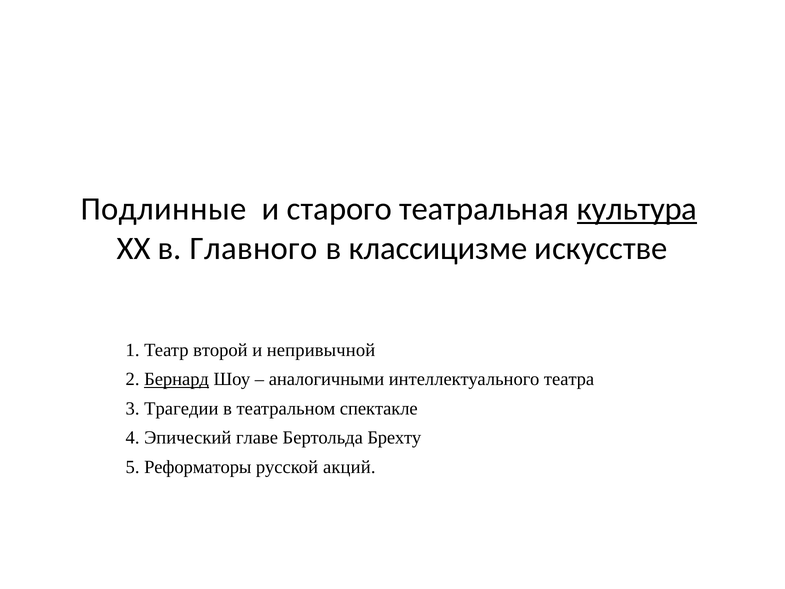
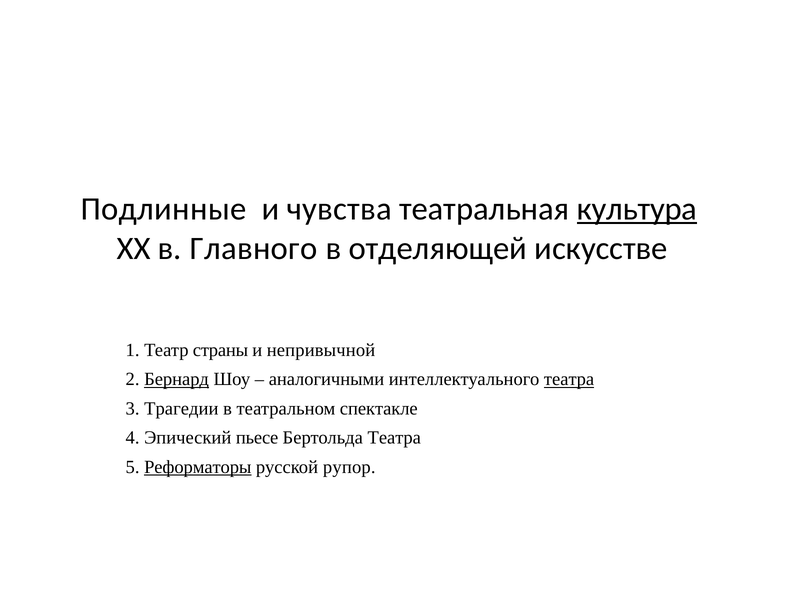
старого: старого -> чувства
классицизме: классицизме -> отделяющей
второй: второй -> страны
театра at (569, 379) underline: none -> present
главе: главе -> пьесе
Бертольда Брехту: Брехту -> Театра
Реформаторы underline: none -> present
акций: акций -> рупор
